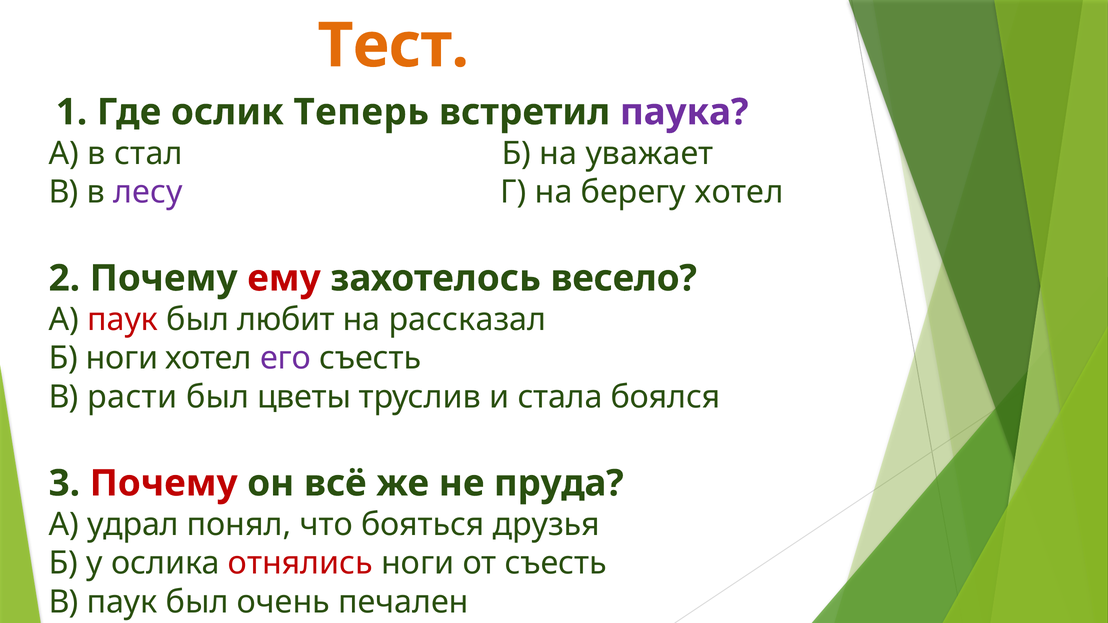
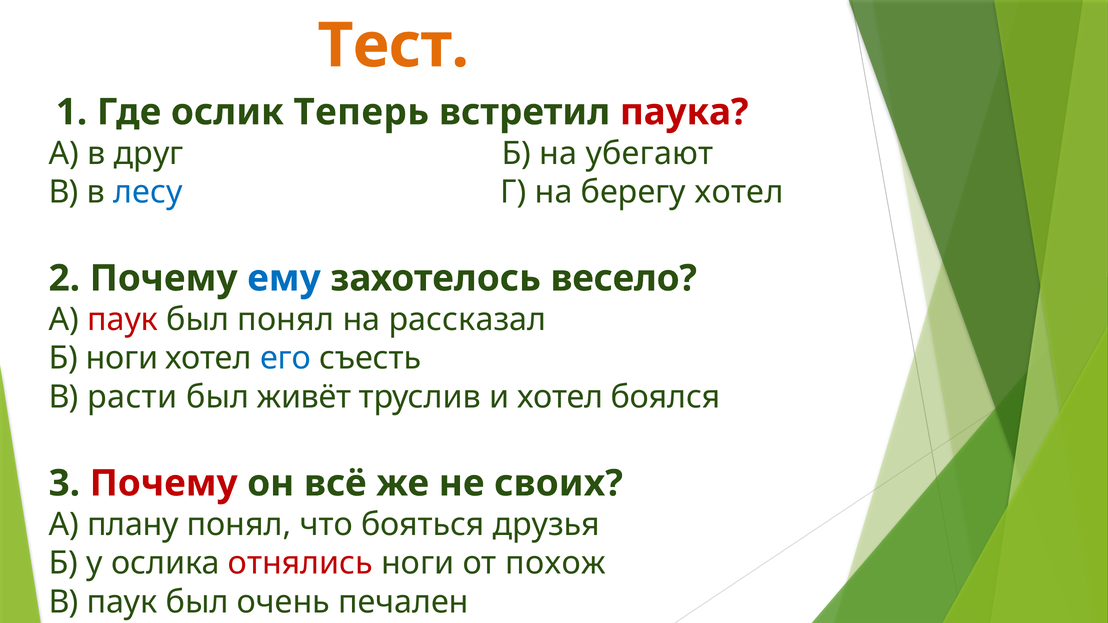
паука colour: purple -> red
стал: стал -> друг
уважает: уважает -> убегают
лесу colour: purple -> blue
ему colour: red -> blue
был любит: любит -> понял
его colour: purple -> blue
цветы: цветы -> живёт
и стала: стала -> хотел
пруда: пруда -> своих
удрал: удрал -> плану
от съесть: съесть -> похож
